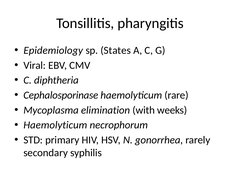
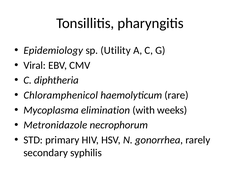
States: States -> Utility
Cephalosporinase: Cephalosporinase -> Chloramphenicol
Haemolyticum at (55, 125): Haemolyticum -> Metronidazole
